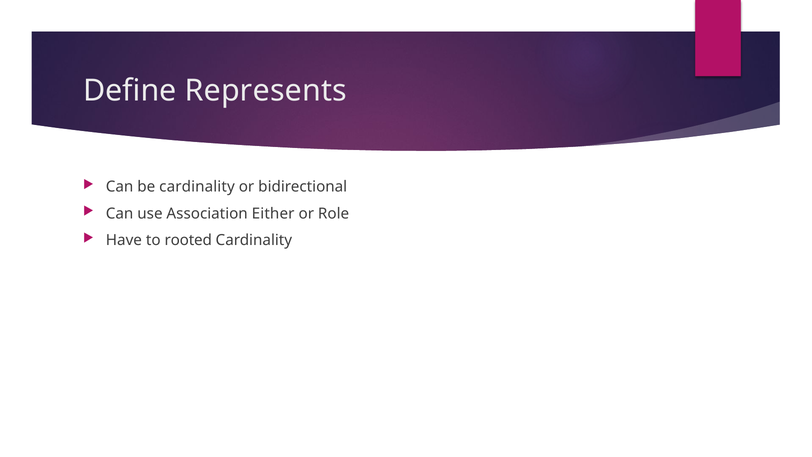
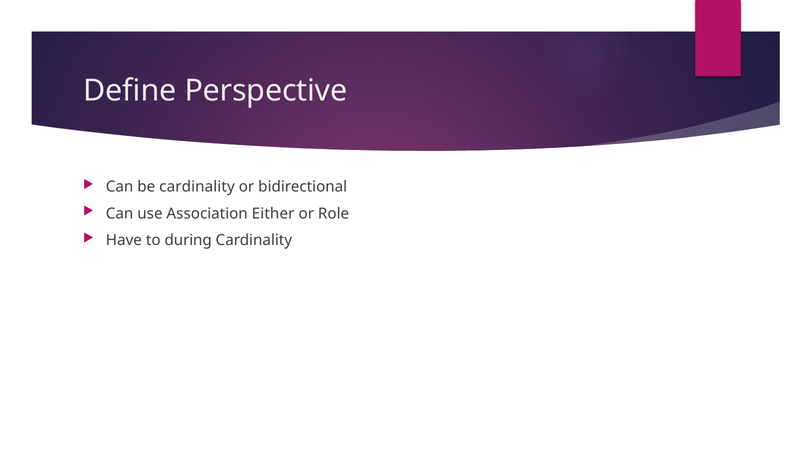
Represents: Represents -> Perspective
rooted: rooted -> during
